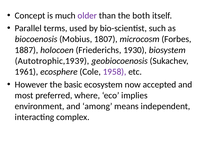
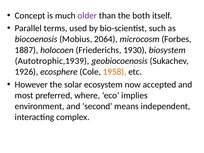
1807: 1807 -> 2064
1961: 1961 -> 1926
1958 colour: purple -> orange
basic: basic -> solar
among: among -> second
